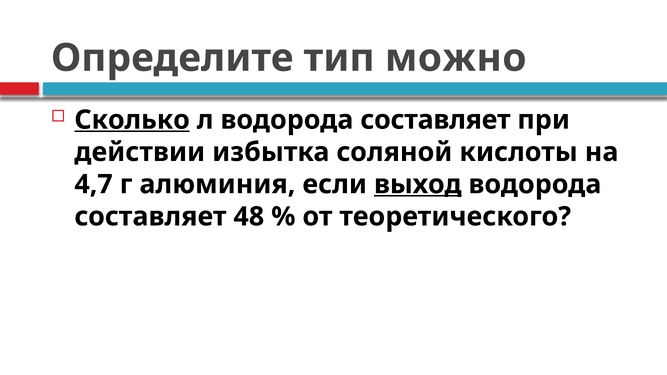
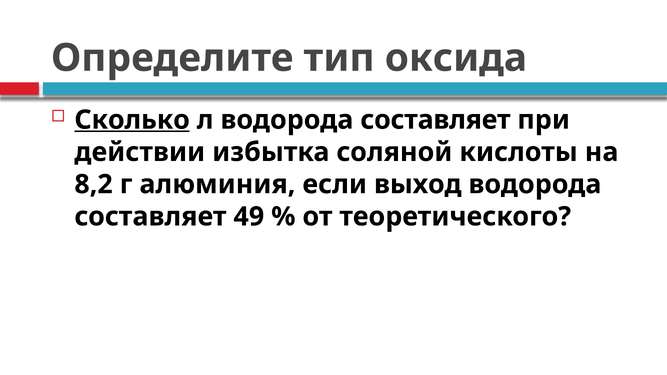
можно: можно -> оксида
4,7: 4,7 -> 8,2
выход underline: present -> none
48: 48 -> 49
